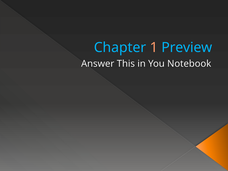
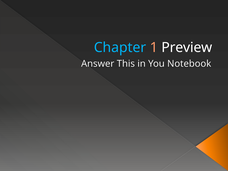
Preview colour: light blue -> white
